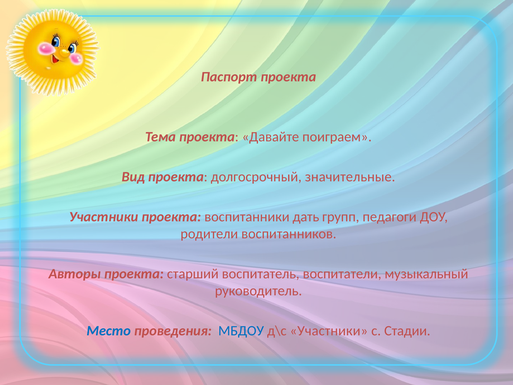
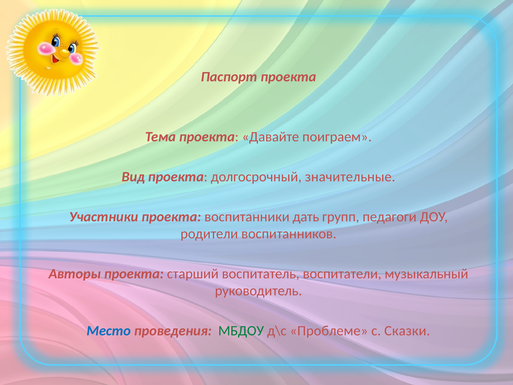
МБДОУ colour: blue -> green
д\с Участники: Участники -> Проблеме
Стадии: Стадии -> Сказки
